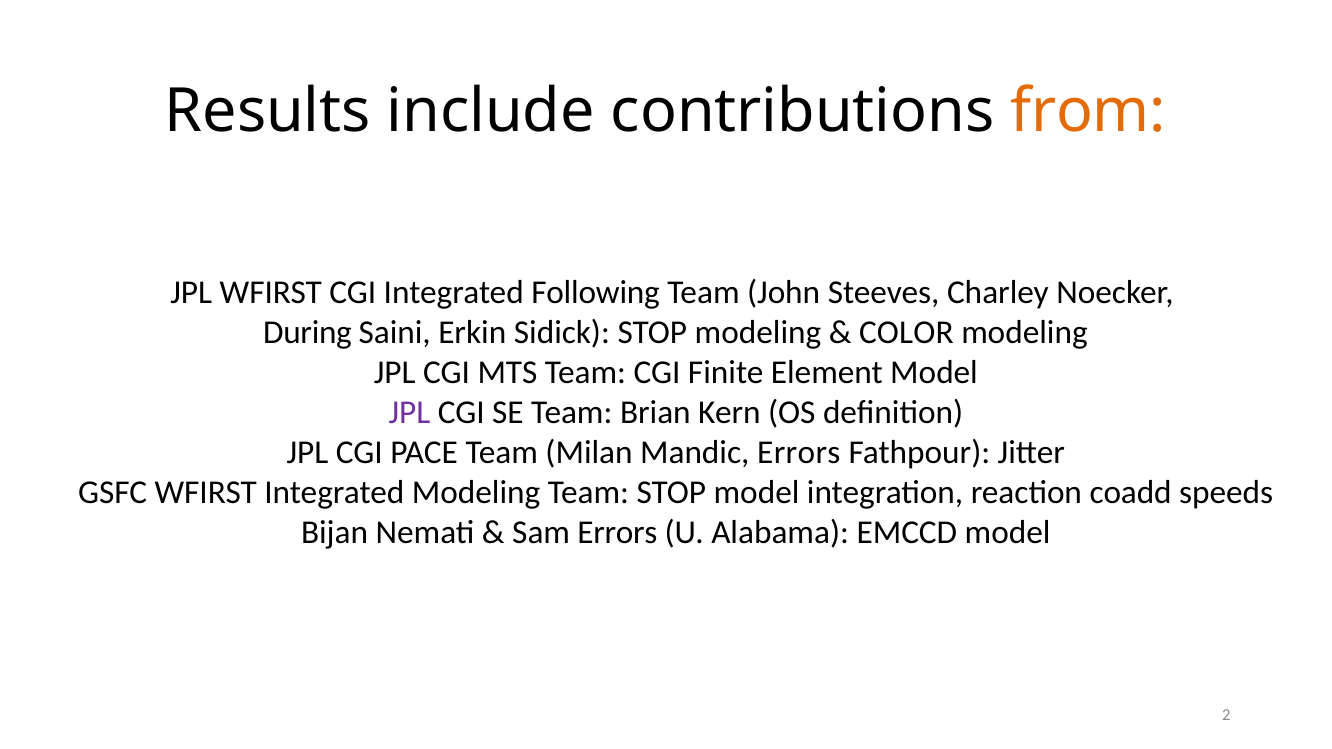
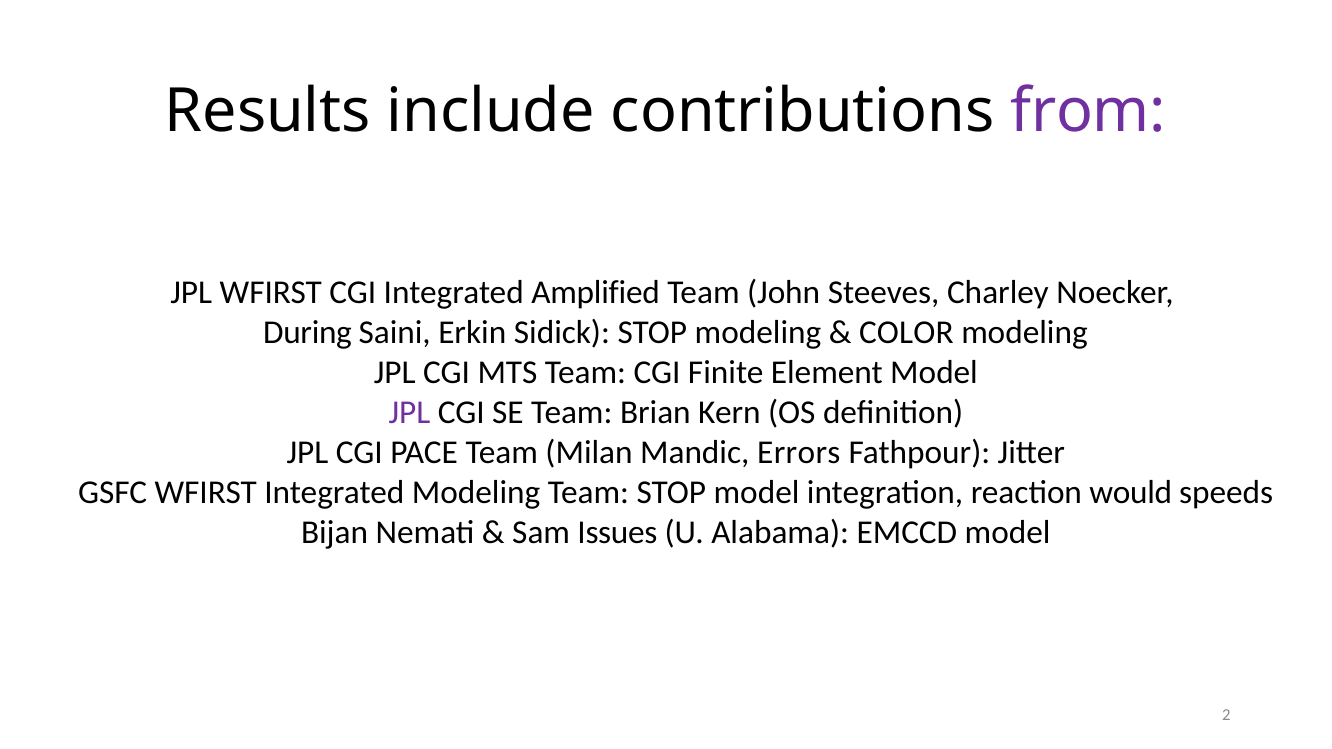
from colour: orange -> purple
Following: Following -> Amplified
coadd: coadd -> would
Sam Errors: Errors -> Issues
